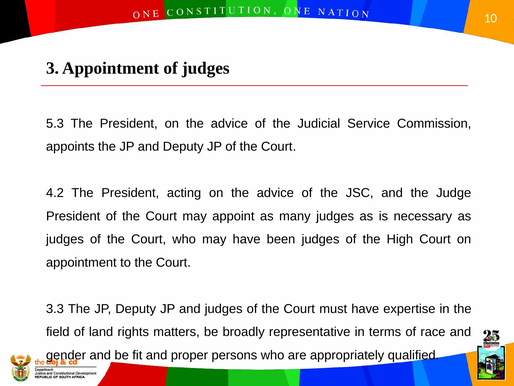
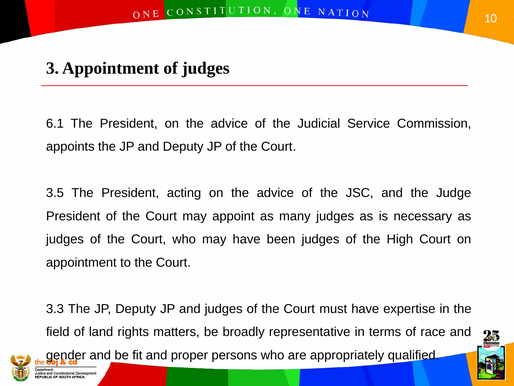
5.3: 5.3 -> 6.1
4.2: 4.2 -> 3.5
